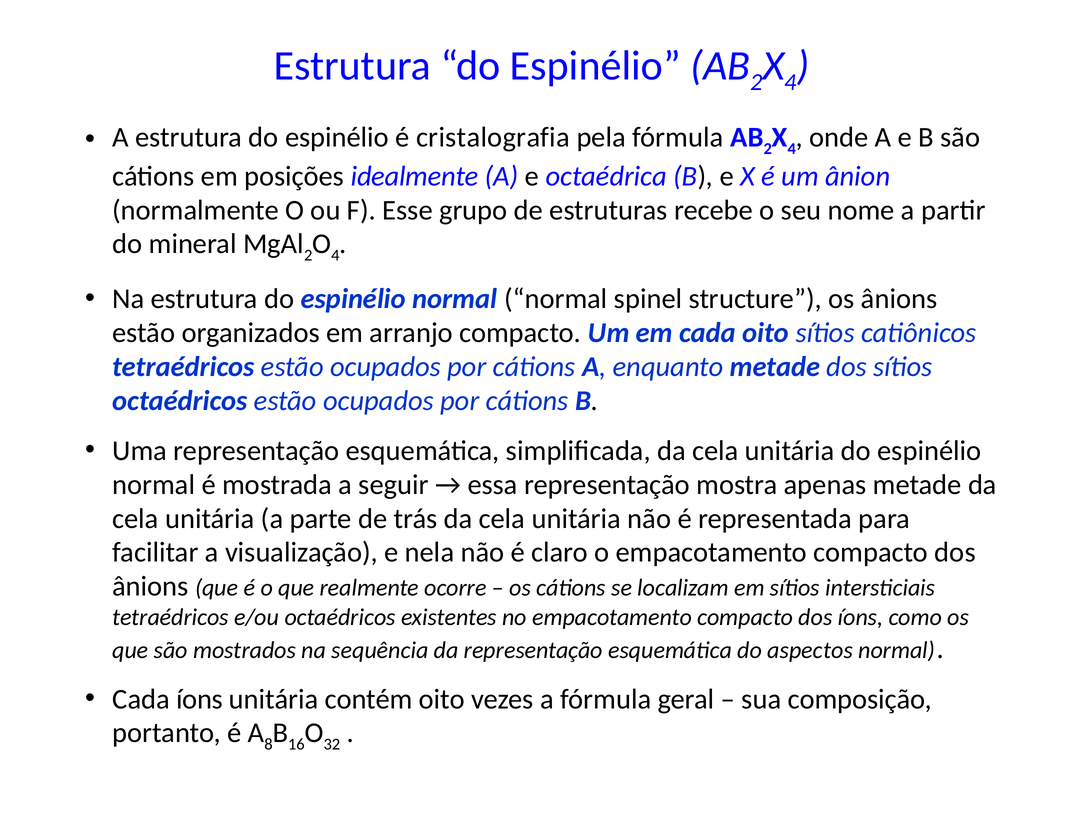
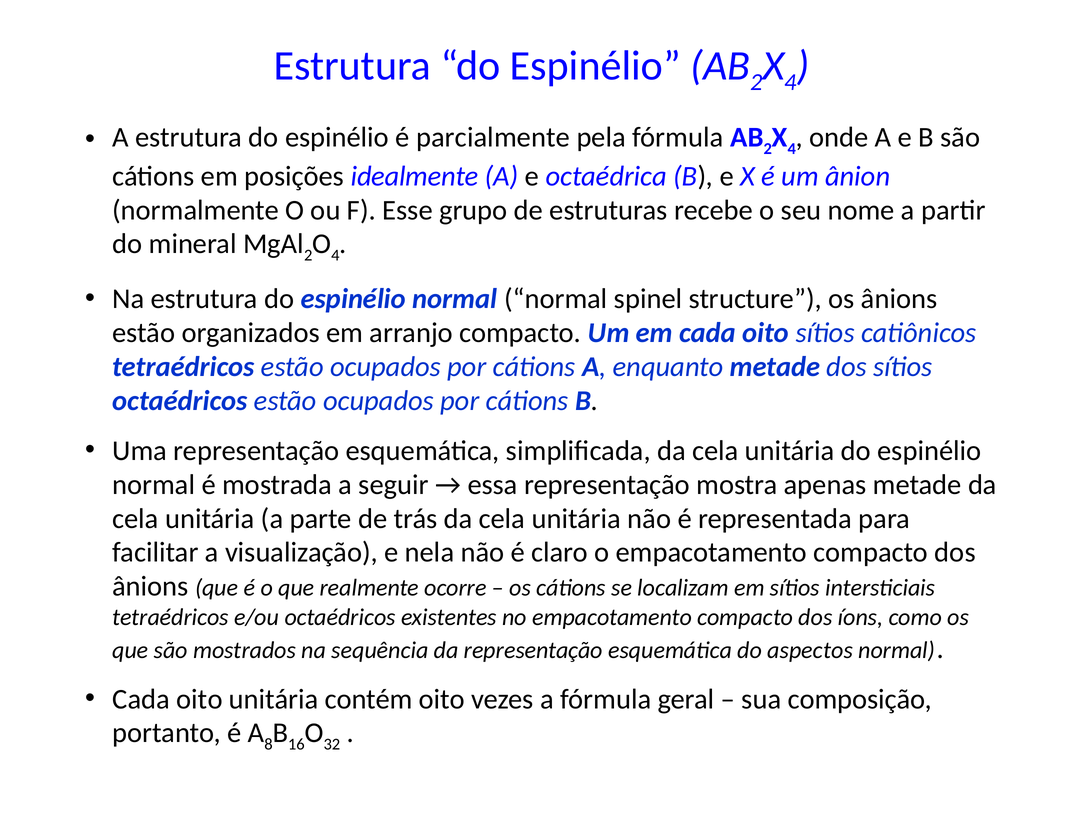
cristalografia: cristalografia -> parcialmente
íons at (200, 698): íons -> oito
